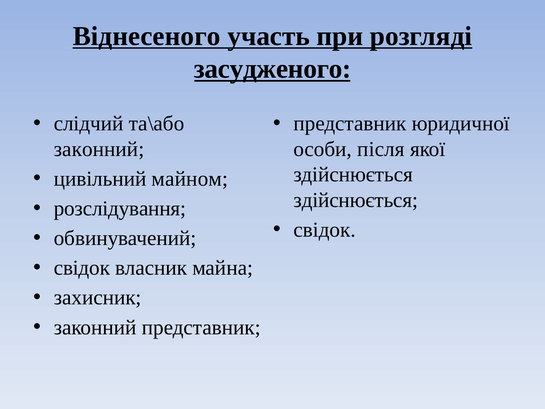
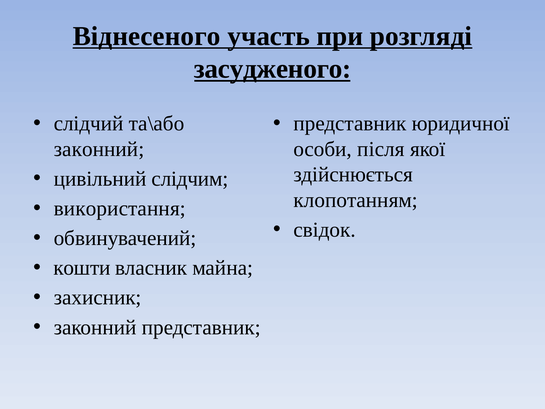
майном: майном -> слідчим
здійснюється at (356, 200): здійснюється -> клопотанням
розслідування: розслідування -> використання
свідок at (82, 268): свідок -> кошти
